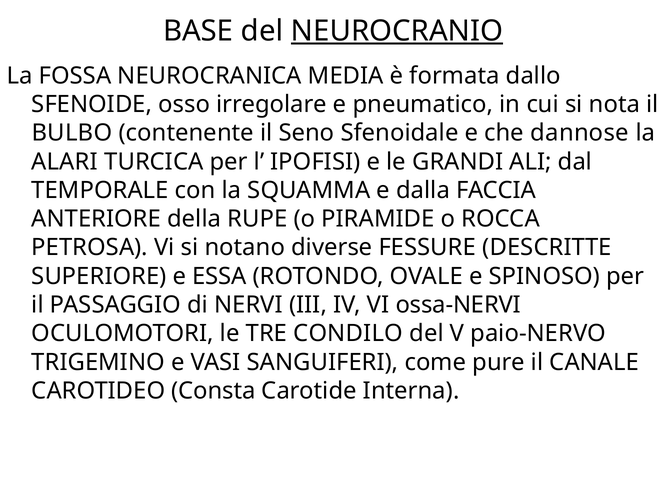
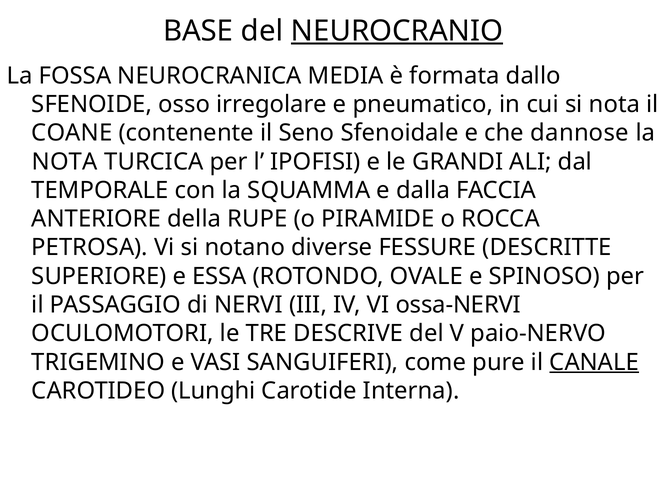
BULBO: BULBO -> COANE
ALARI at (65, 162): ALARI -> NOTA
CONDILO: CONDILO -> DESCRIVE
CANALE underline: none -> present
Consta: Consta -> Lunghi
